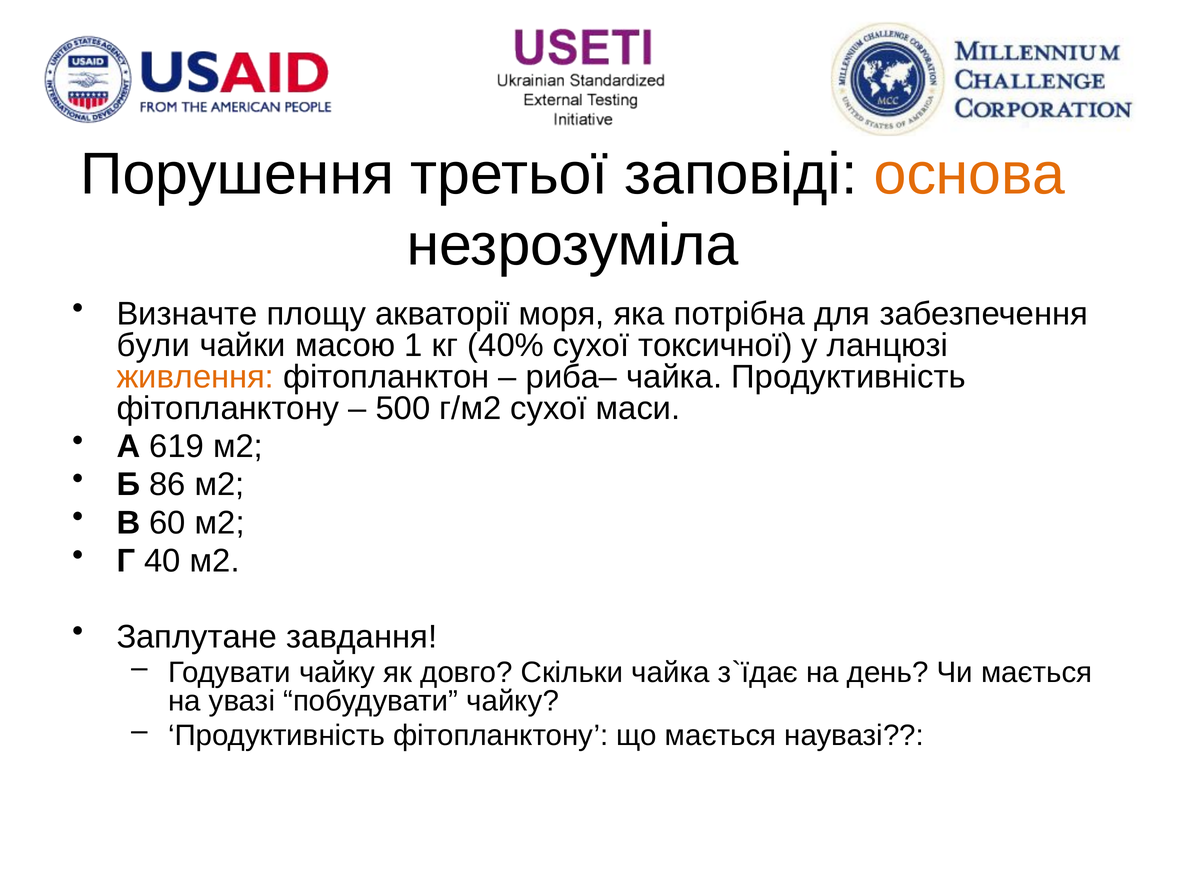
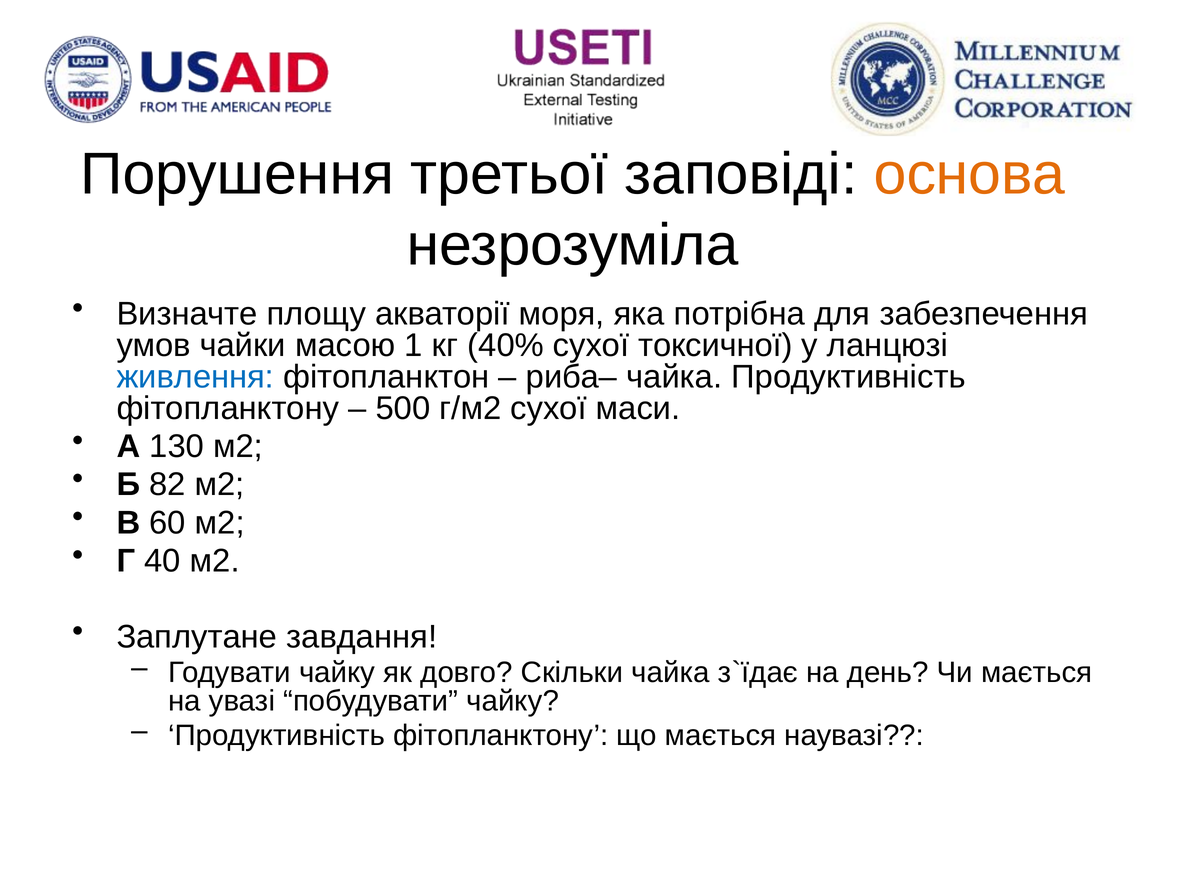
були: були -> умов
живлення colour: orange -> blue
619: 619 -> 130
86: 86 -> 82
